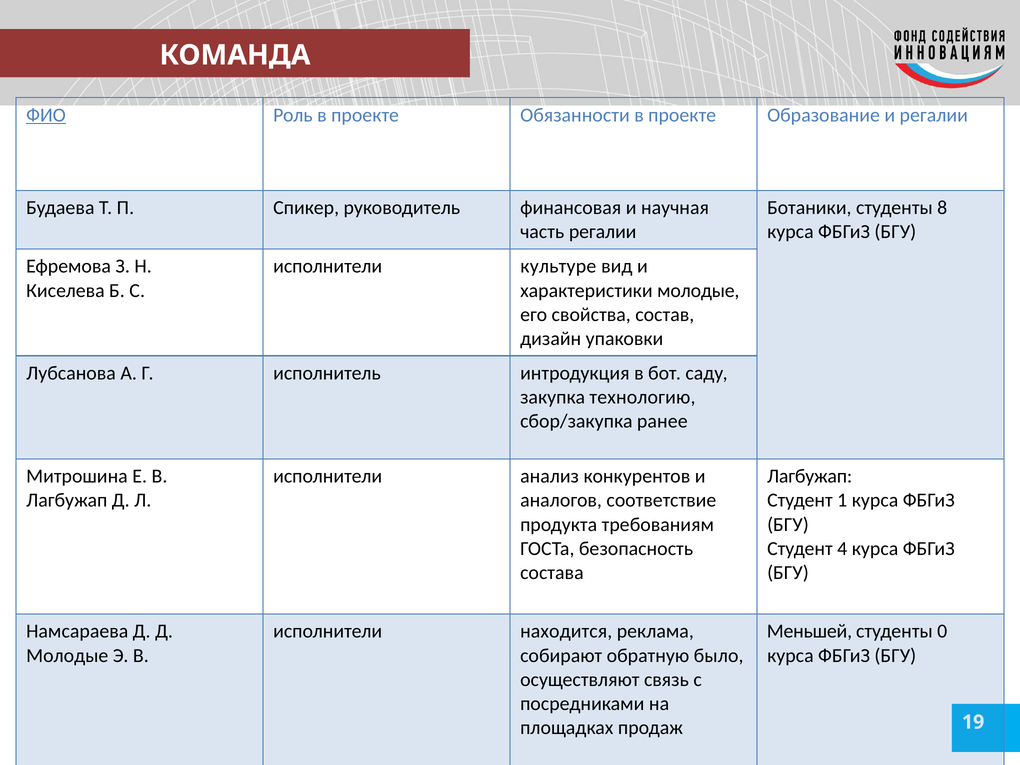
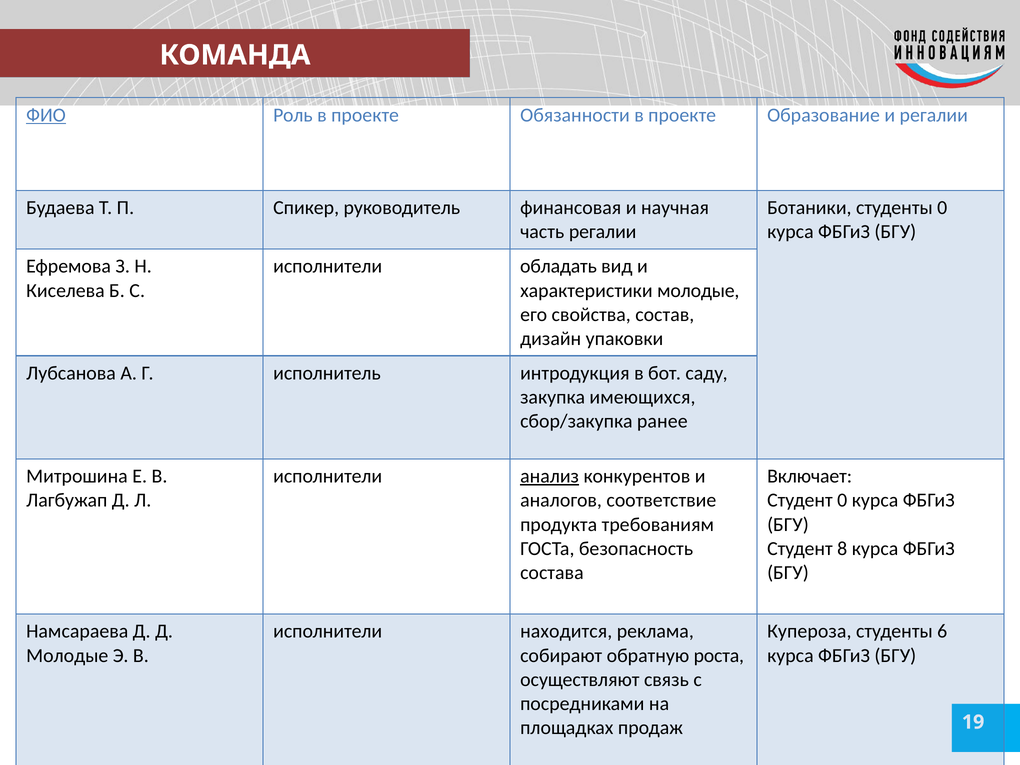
студенты 8: 8 -> 0
культуре: культуре -> обладать
технологию: технологию -> имеющихся
анализ underline: none -> present
Лагбужап at (810, 476): Лагбужап -> Включает
Студент 1: 1 -> 0
4: 4 -> 8
Меньшей: Меньшей -> Купероза
0: 0 -> 6
было: было -> роста
